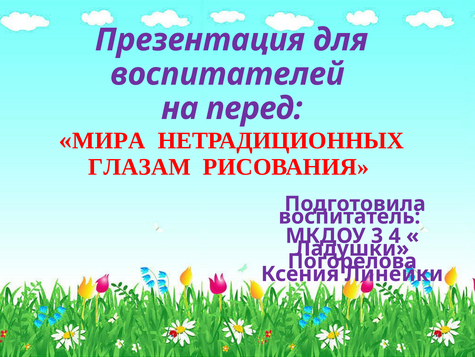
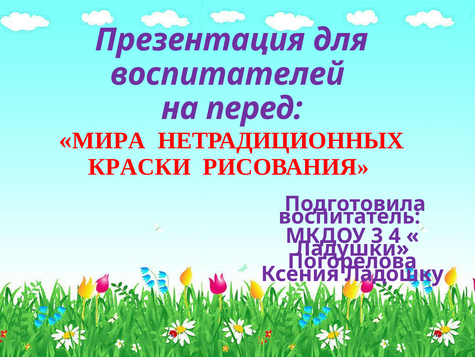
ГЛАЗАМ: ГЛАЗАМ -> КРАСКИ
Линейки: Линейки -> Ладошку
